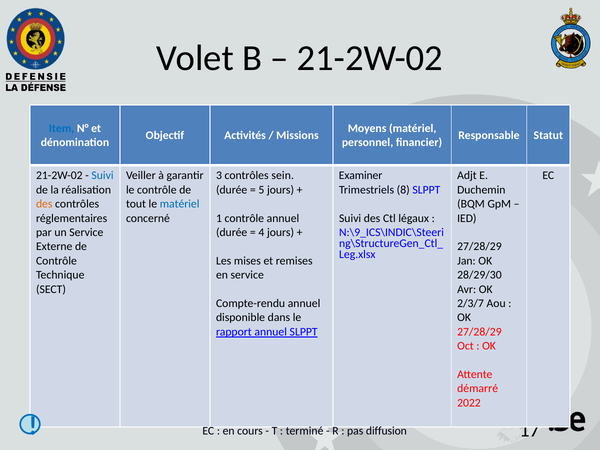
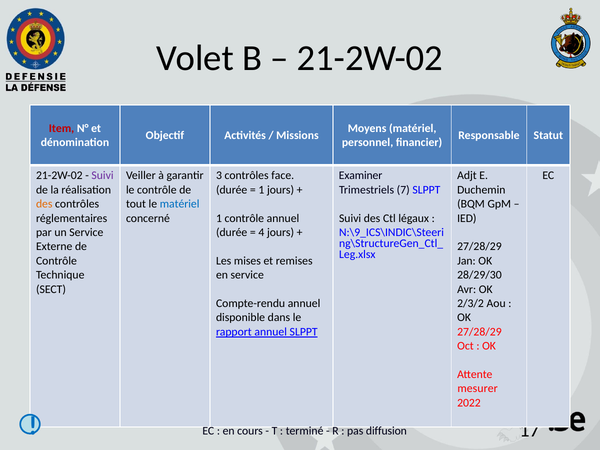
Item colour: blue -> red
Suivi at (103, 176) colour: blue -> purple
sein: sein -> face
5 at (261, 190): 5 -> 1
8: 8 -> 7
2/3/7: 2/3/7 -> 2/3/2
démarré: démarré -> mesurer
